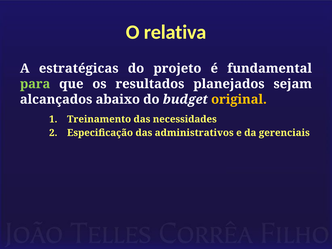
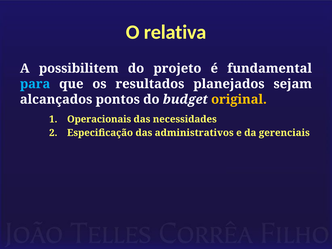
estratégicas: estratégicas -> possibilitem
para colour: light green -> light blue
abaixo: abaixo -> pontos
Treinamento: Treinamento -> Operacionais
